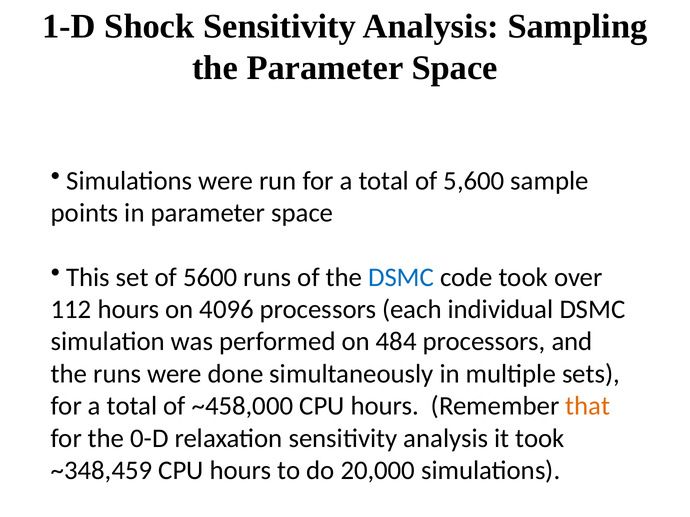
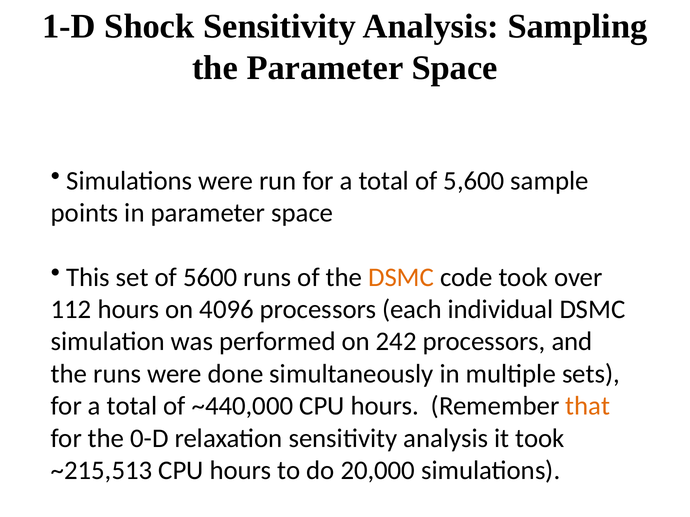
DSMC at (401, 277) colour: blue -> orange
484: 484 -> 242
~458,000: ~458,000 -> ~440,000
~348,459: ~348,459 -> ~215,513
